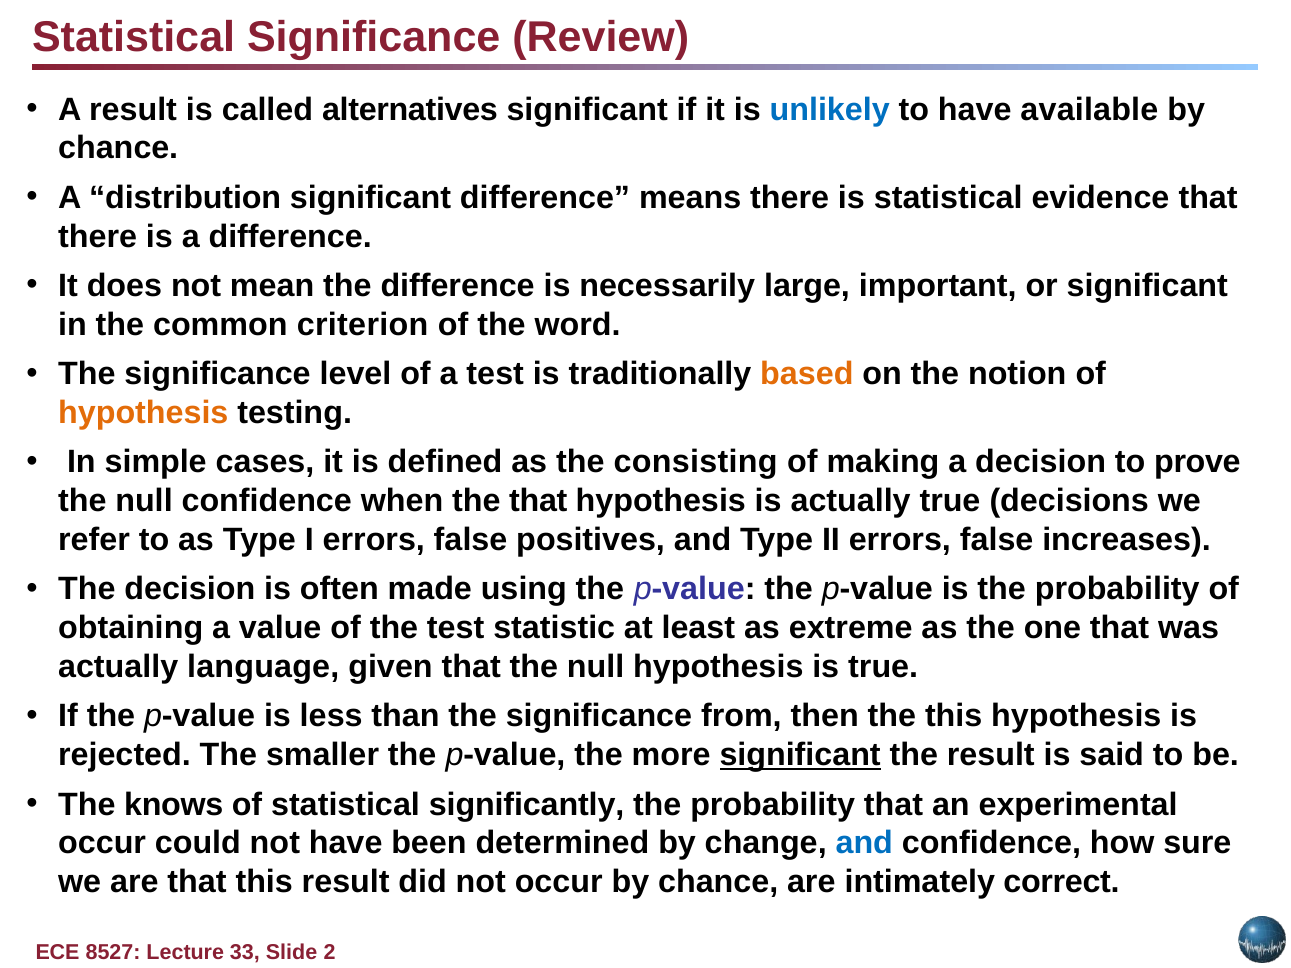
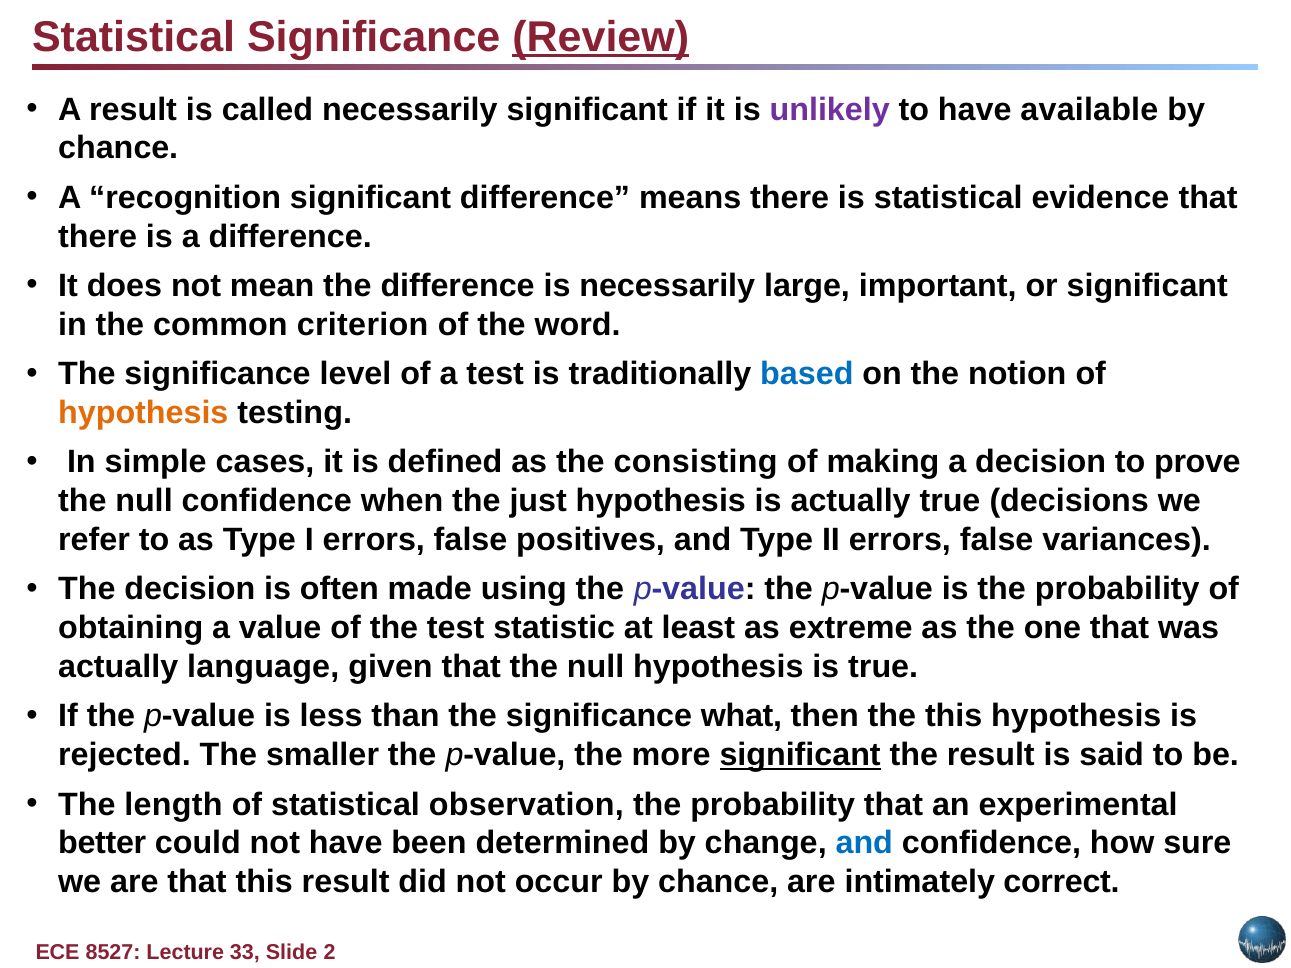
Review underline: none -> present
called alternatives: alternatives -> necessarily
unlikely colour: blue -> purple
distribution: distribution -> recognition
based colour: orange -> blue
the that: that -> just
increases: increases -> variances
from: from -> what
knows: knows -> length
significantly: significantly -> observation
occur at (102, 843): occur -> better
